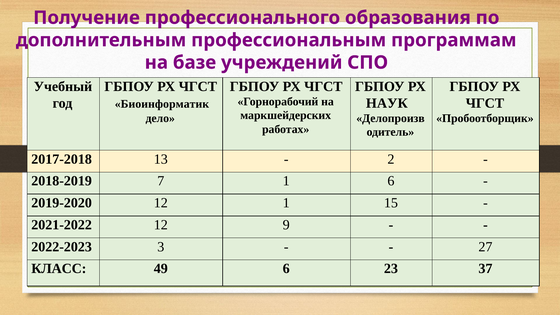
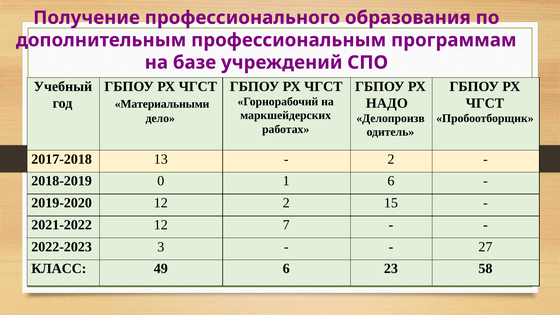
НАУК: НАУК -> НАДО
Биоинформатик: Биоинформатик -> Материальными
7: 7 -> 0
12 1: 1 -> 2
9: 9 -> 7
37: 37 -> 58
